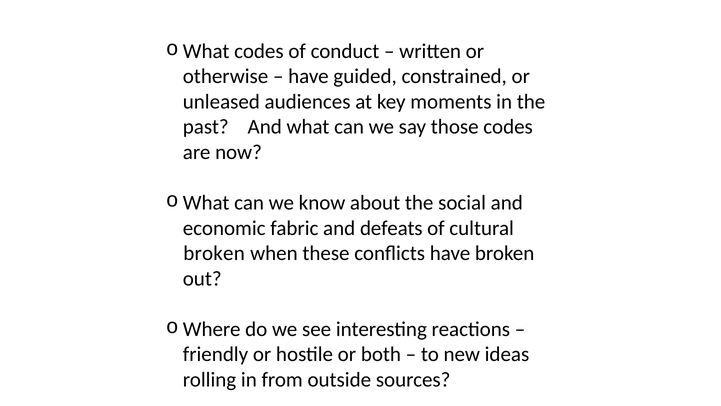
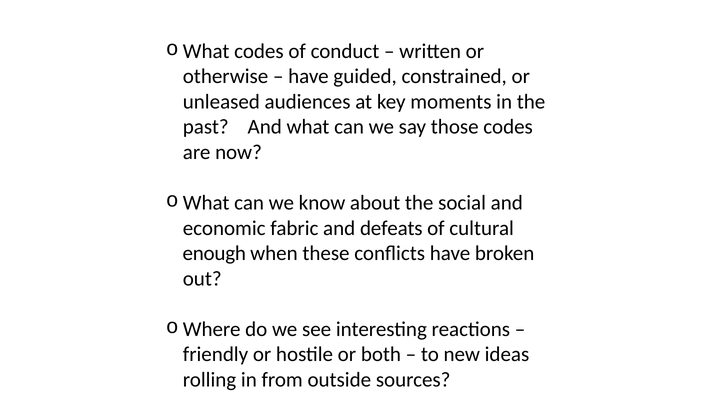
broken at (214, 253): broken -> enough
